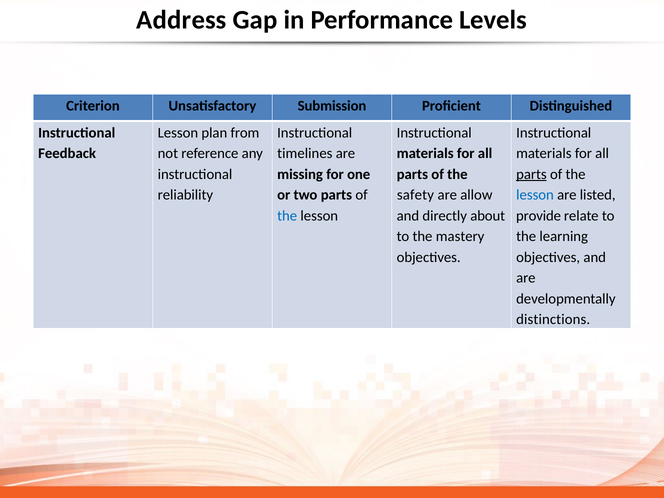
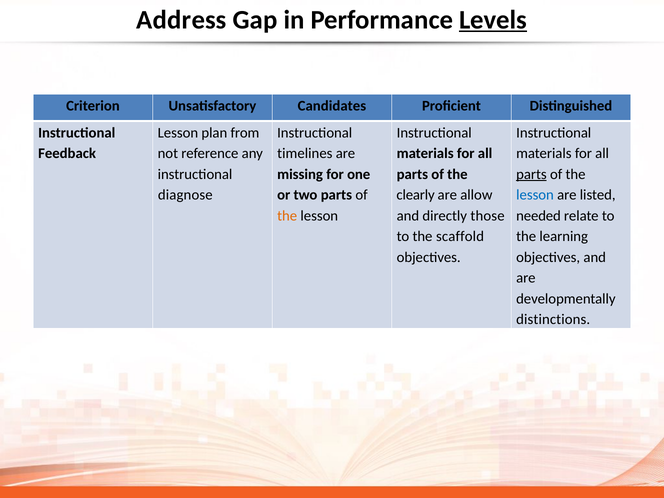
Levels underline: none -> present
Submission: Submission -> Candidates
reliability: reliability -> diagnose
safety: safety -> clearly
the at (287, 216) colour: blue -> orange
about: about -> those
provide: provide -> needed
mastery: mastery -> scaffold
